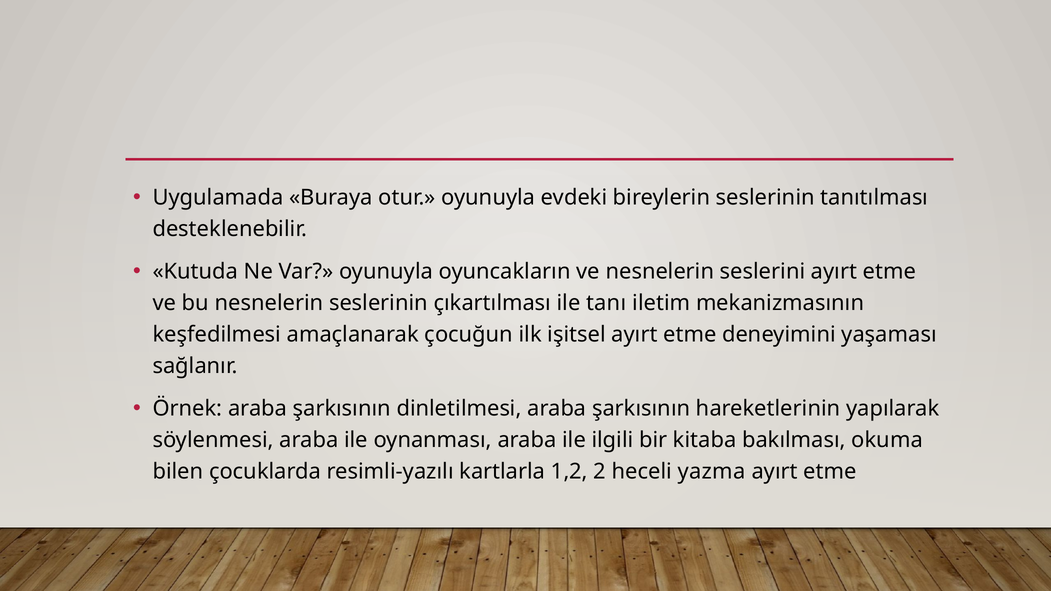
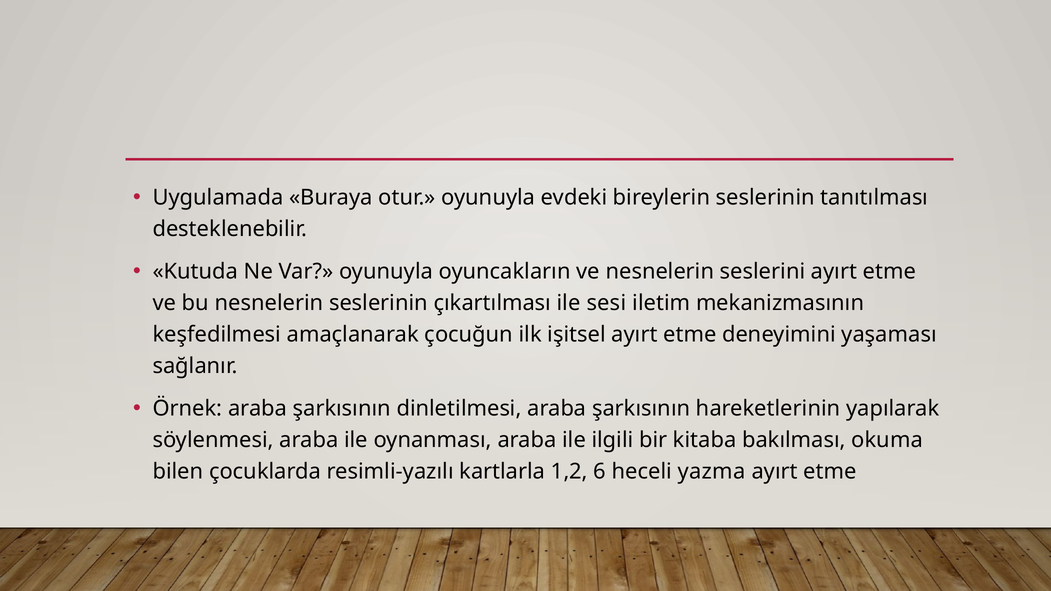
tanı: tanı -> sesi
2: 2 -> 6
